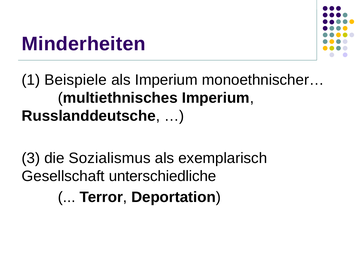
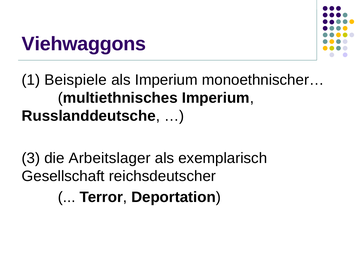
Minderheiten: Minderheiten -> Viehwaggons
Sozialismus: Sozialismus -> Arbeitslager
unterschiedliche: unterschiedliche -> reichsdeutscher
